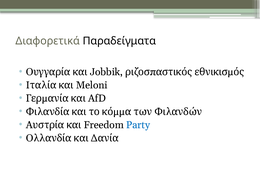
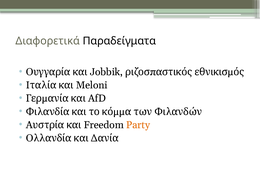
Party colour: blue -> orange
